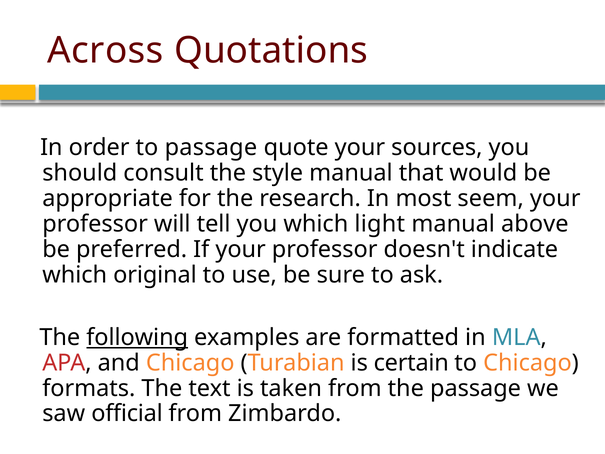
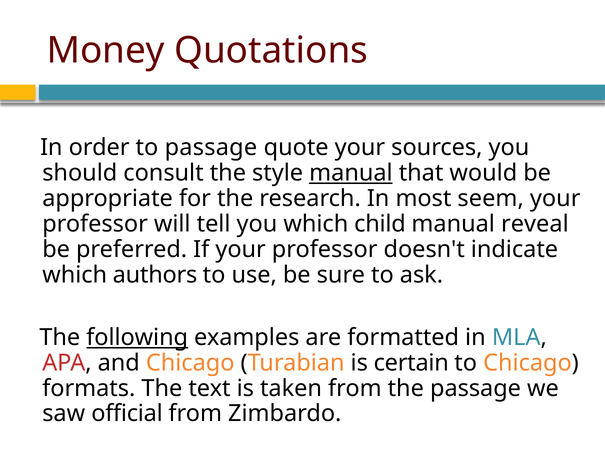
Across: Across -> Money
manual at (351, 173) underline: none -> present
light: light -> child
above: above -> reveal
original: original -> authors
